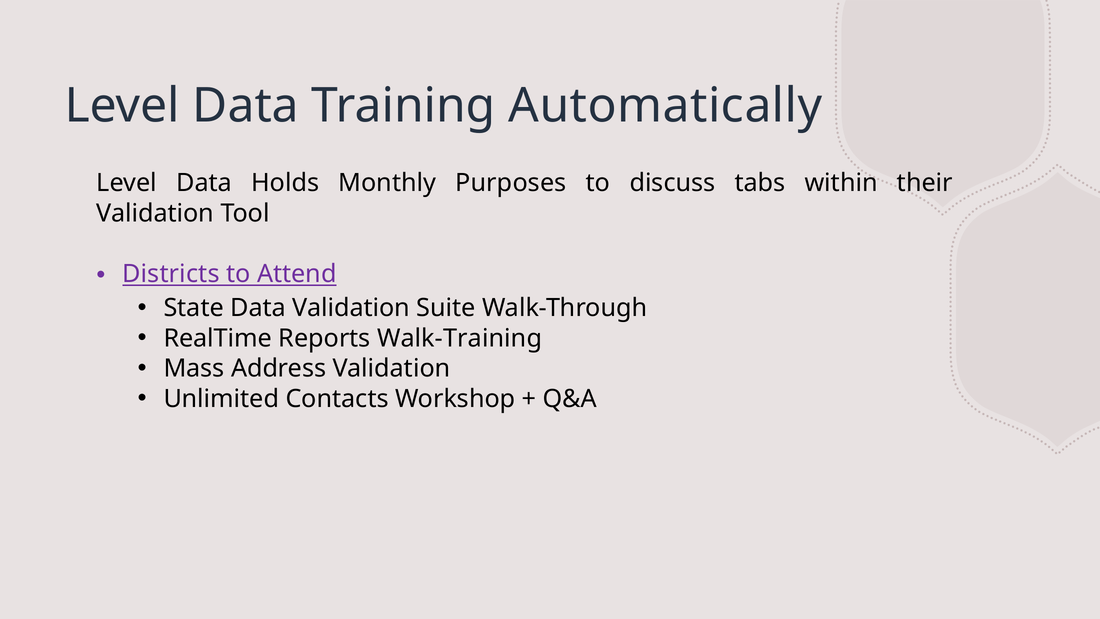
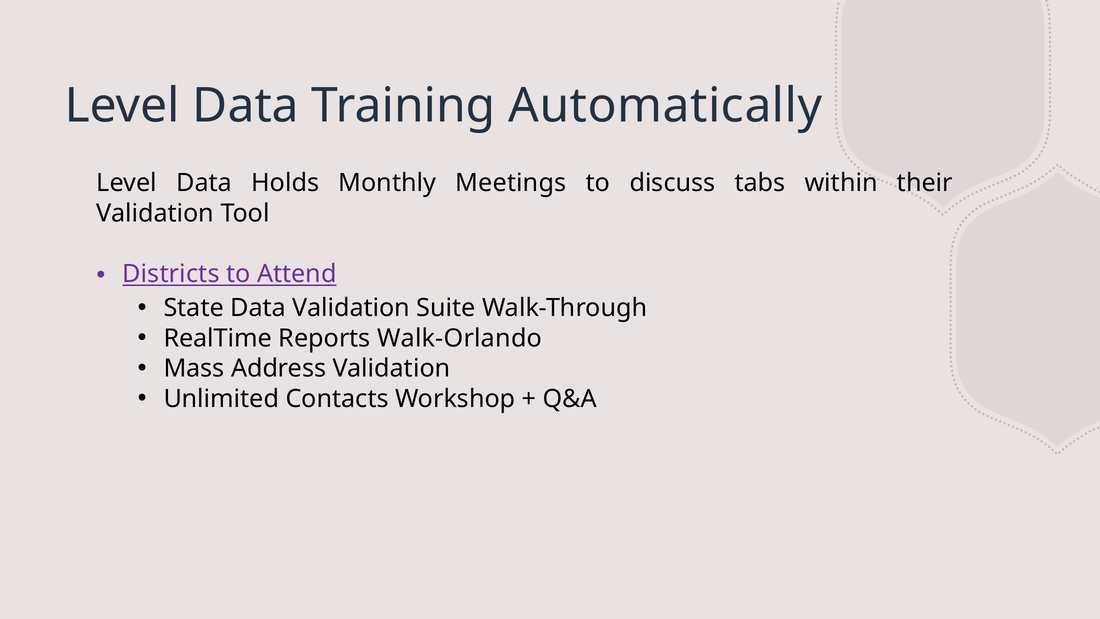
Purposes: Purposes -> Meetings
Walk-Training: Walk-Training -> Walk-Orlando
